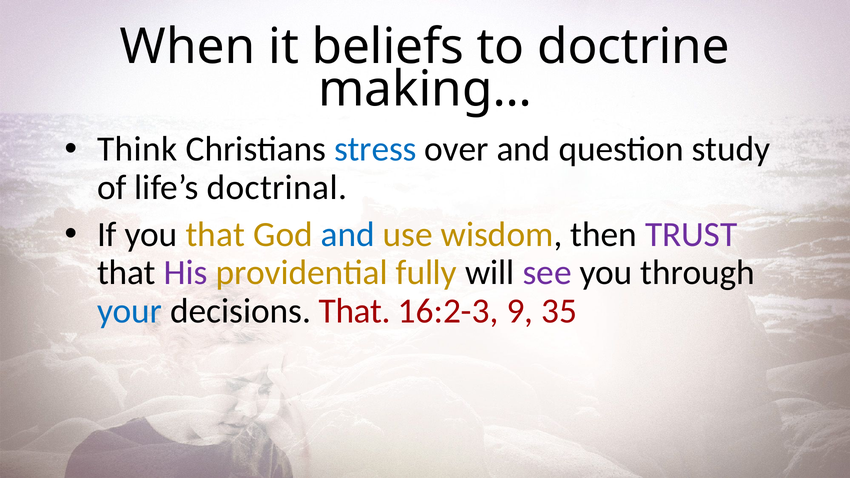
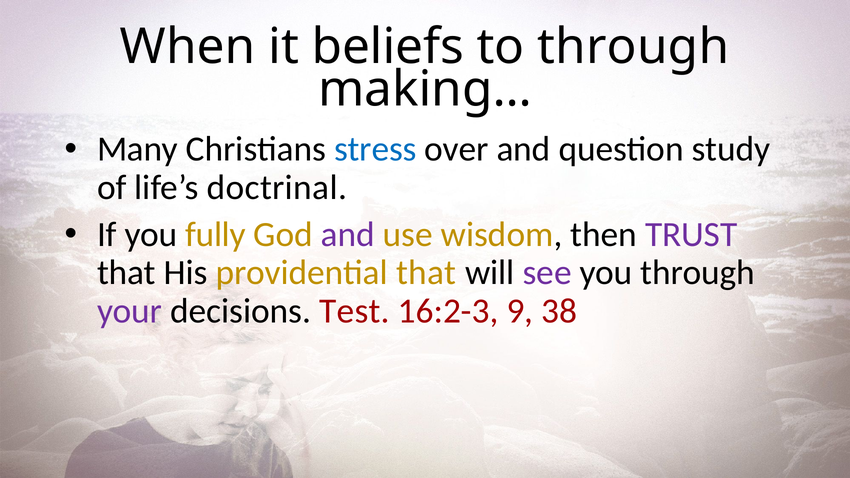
to doctrine: doctrine -> through
Think: Think -> Many
you that: that -> fully
and at (348, 235) colour: blue -> purple
His colour: purple -> black
providential fully: fully -> that
your colour: blue -> purple
decisions That: That -> Test
35: 35 -> 38
